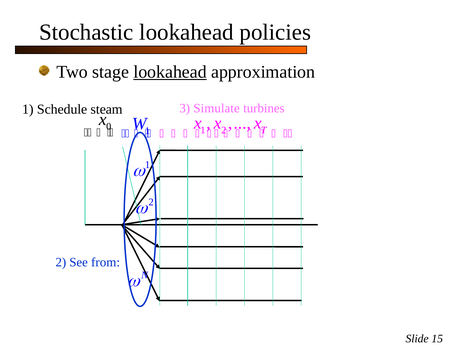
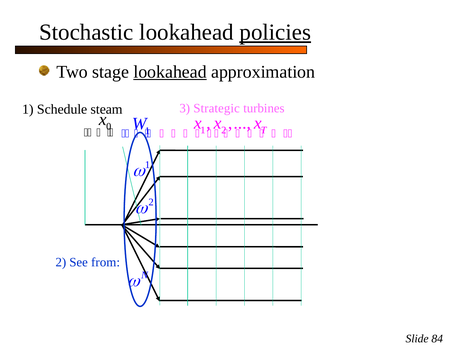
policies underline: none -> present
Simulate: Simulate -> Strategic
15: 15 -> 84
